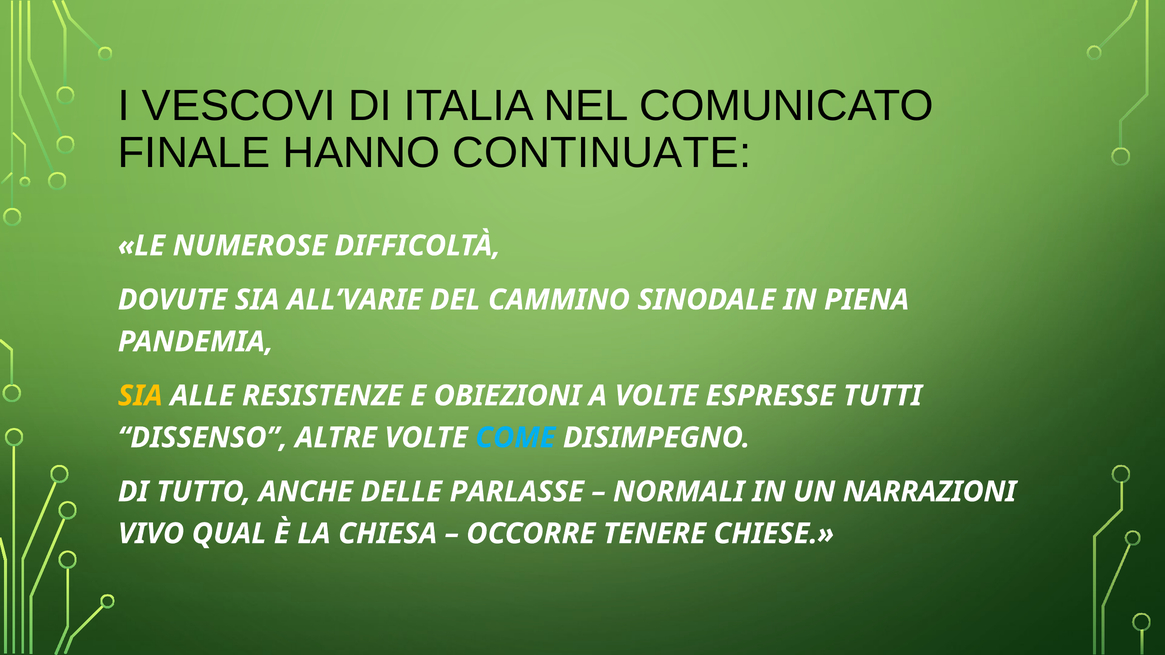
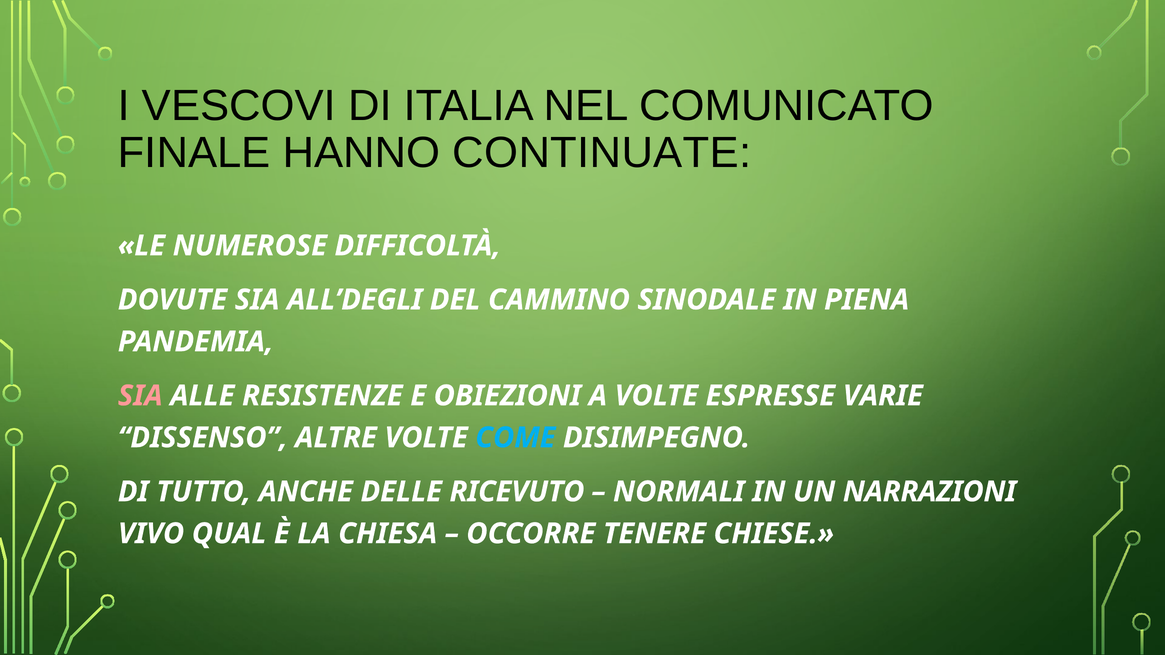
ALL’VARIE: ALL’VARIE -> ALL’DEGLI
SIA at (140, 396) colour: yellow -> pink
TUTTI: TUTTI -> VARIE
PARLASSE: PARLASSE -> RICEVUTO
